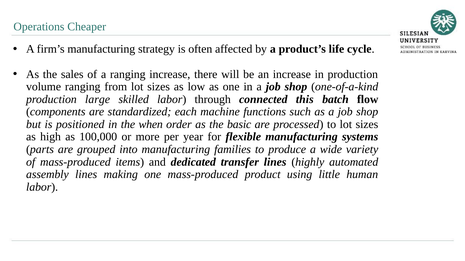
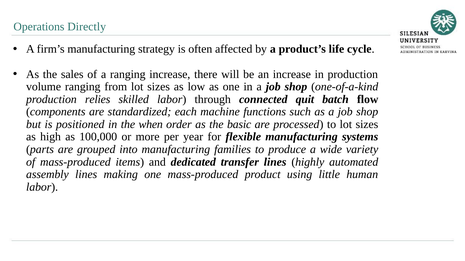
Cheaper: Cheaper -> Directly
large: large -> relies
this: this -> quit
